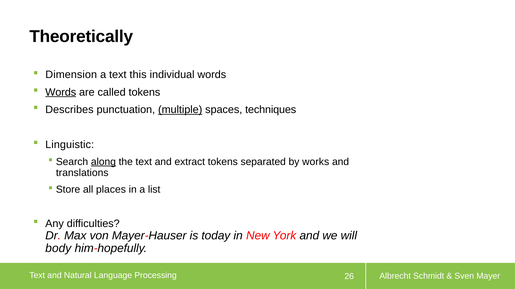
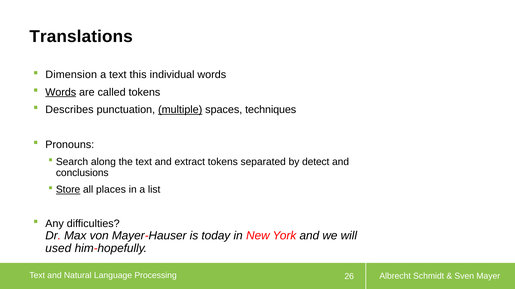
Theoretically: Theoretically -> Translations
Linguistic: Linguistic -> Pronouns
along underline: present -> none
works: works -> detect
translations: translations -> conclusions
Store underline: none -> present
body: body -> used
